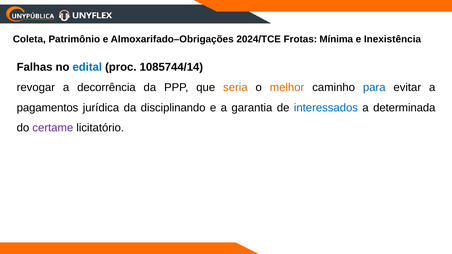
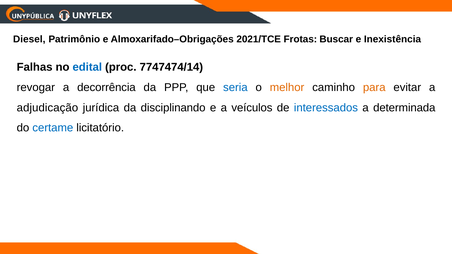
Coleta: Coleta -> Diesel
2024/TCE: 2024/TCE -> 2021/TCE
Mínima: Mínima -> Buscar
1085744/14: 1085744/14 -> 7747474/14
seria colour: orange -> blue
para colour: blue -> orange
pagamentos: pagamentos -> adjudicação
garantia: garantia -> veículos
certame colour: purple -> blue
